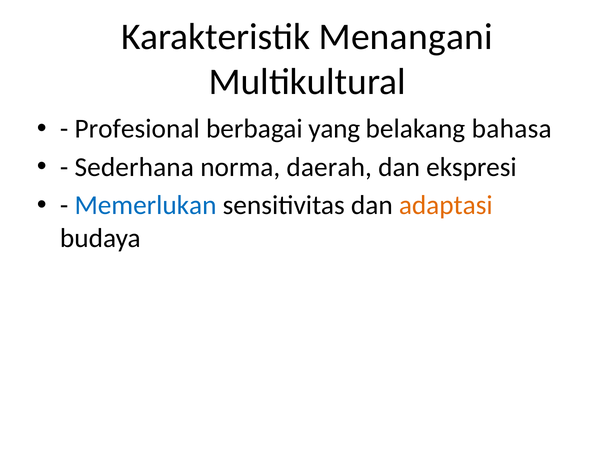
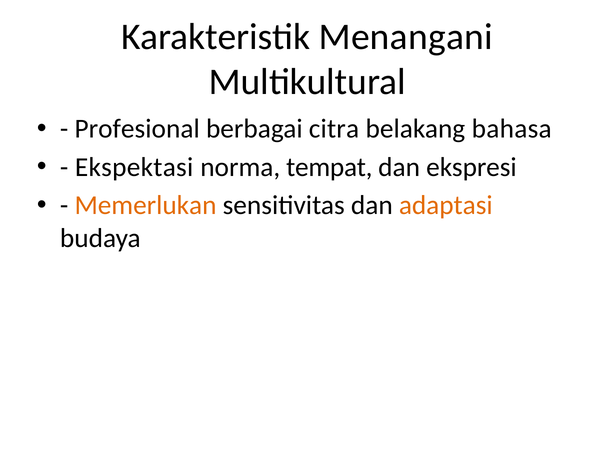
yang: yang -> citra
Sederhana: Sederhana -> Ekspektasi
daerah: daerah -> tempat
Memerlukan colour: blue -> orange
